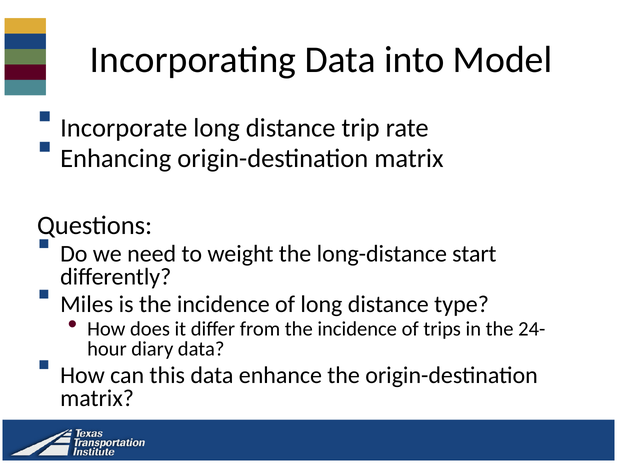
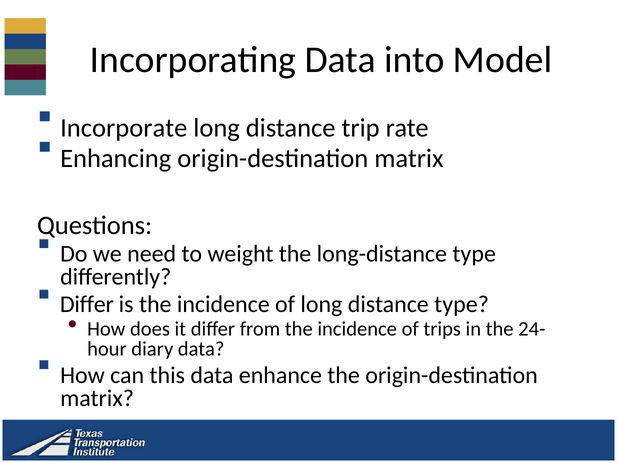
long-distance start: start -> type
Miles at (87, 304): Miles -> Differ
